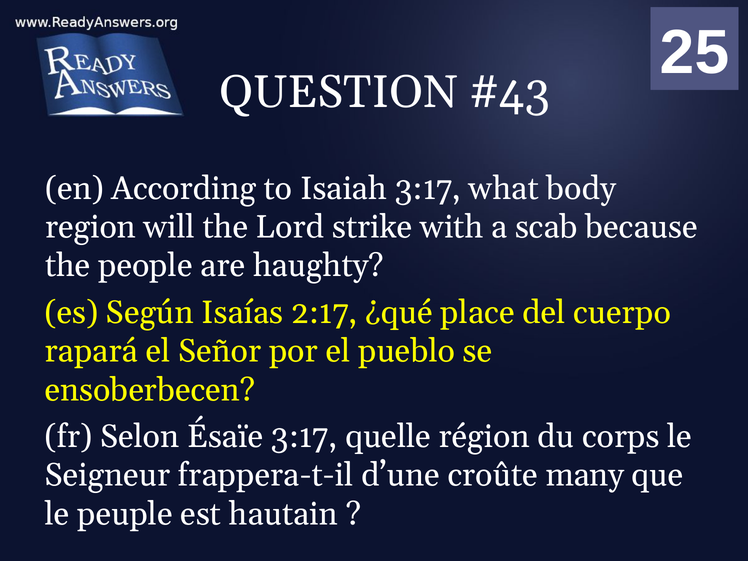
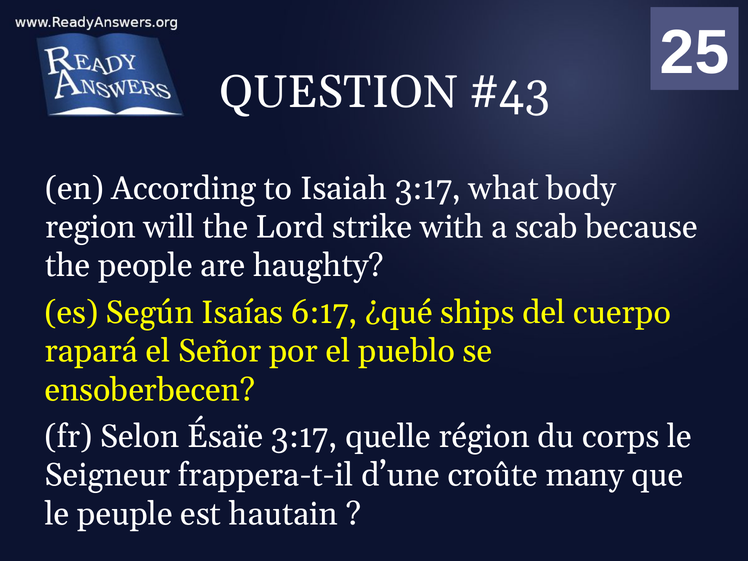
2:17: 2:17 -> 6:17
place: place -> ships
